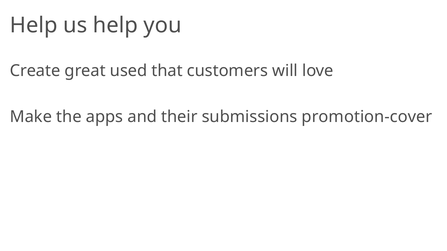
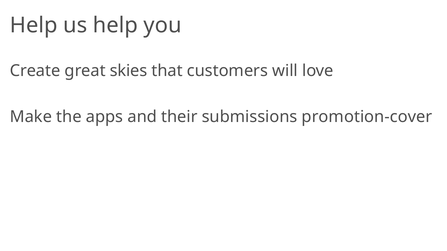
used: used -> skies
